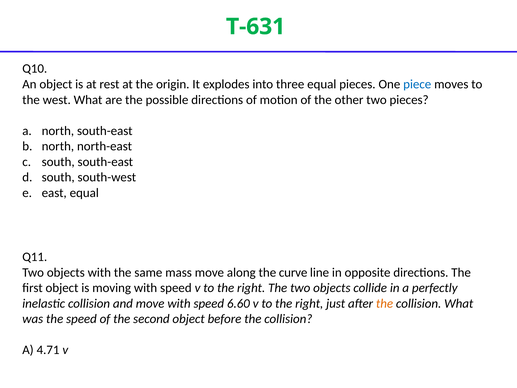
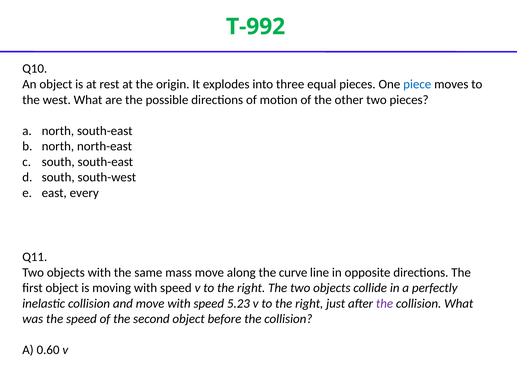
T-631: T-631 -> T-992
east equal: equal -> every
6.60: 6.60 -> 5.23
the at (385, 303) colour: orange -> purple
4.71: 4.71 -> 0.60
